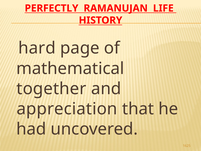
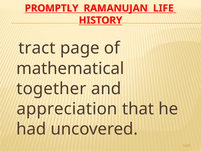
PERFECTLY: PERFECTLY -> PROMPTLY
hard: hard -> tract
